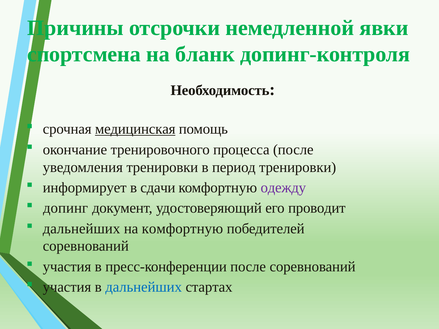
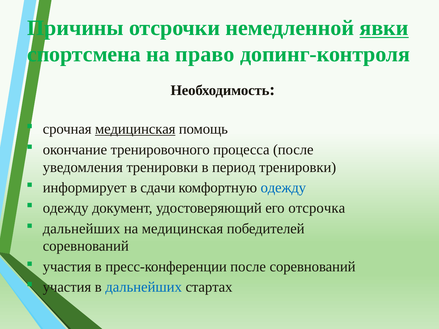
явки underline: none -> present
бланк: бланк -> право
одежду at (283, 188) colour: purple -> blue
допинг at (66, 208): допинг -> одежду
проводит: проводит -> отсрочка
на комфортную: комфортную -> медицинская
